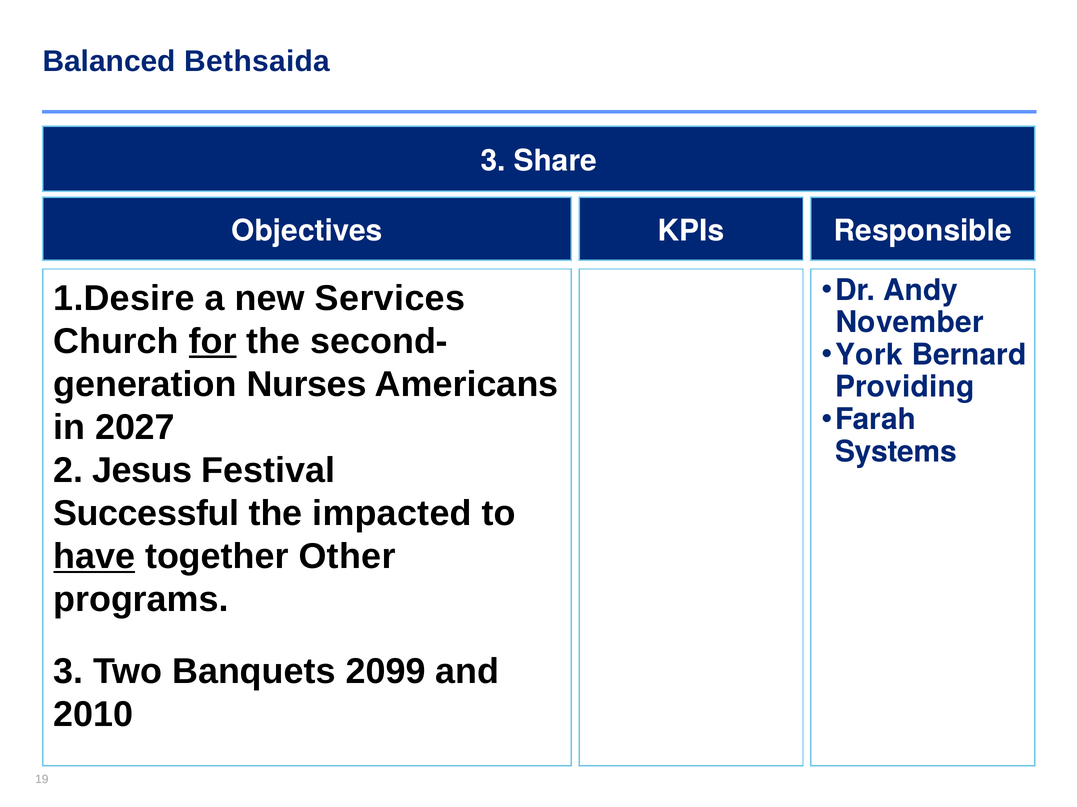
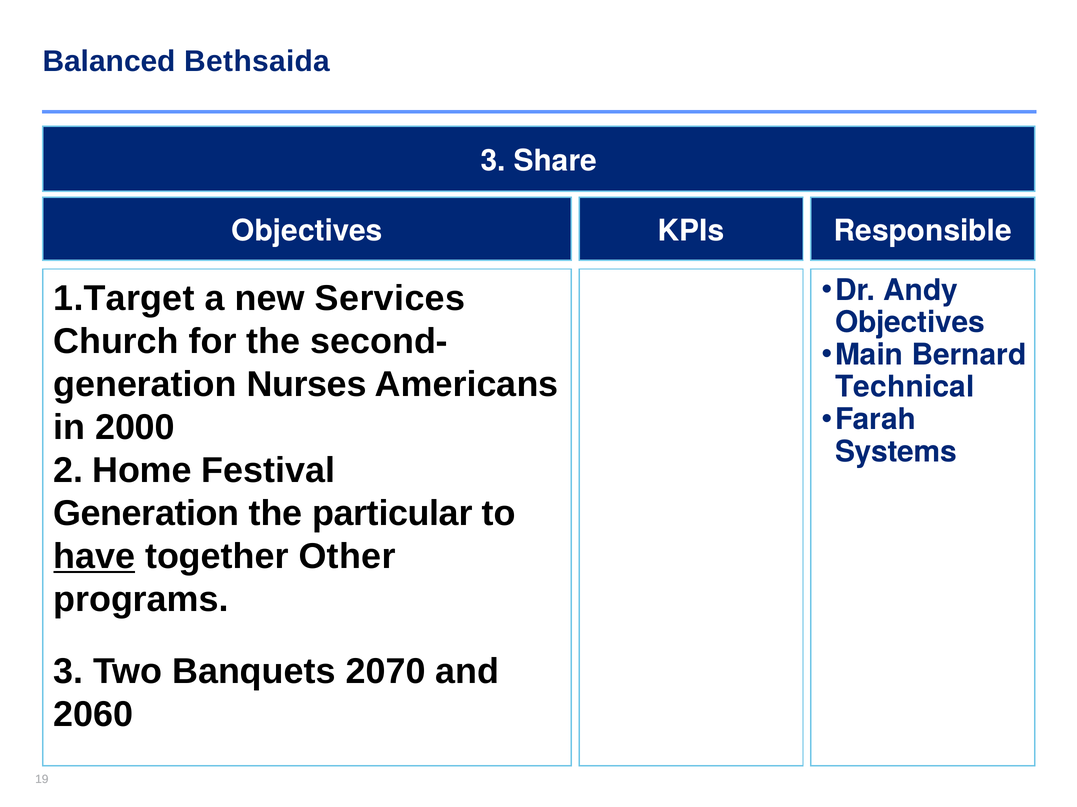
1.Desire: 1.Desire -> 1.Target
November at (910, 323): November -> Objectives
for underline: present -> none
York: York -> Main
Providing: Providing -> Technical
2027: 2027 -> 2000
Jesus: Jesus -> Home
Successful at (146, 514): Successful -> Generation
impacted: impacted -> particular
2099: 2099 -> 2070
2010: 2010 -> 2060
